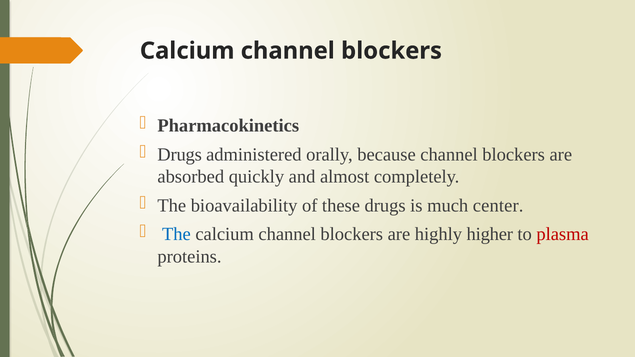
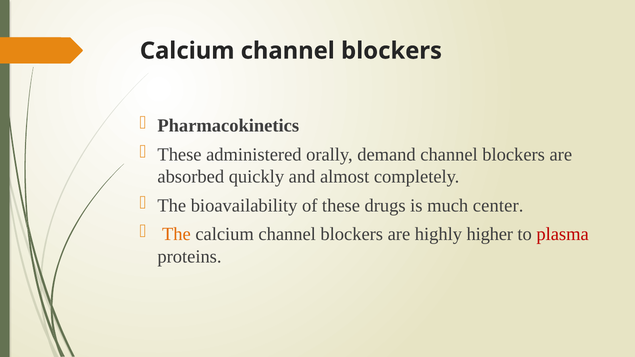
Drugs at (180, 155): Drugs -> These
because: because -> demand
The at (176, 234) colour: blue -> orange
